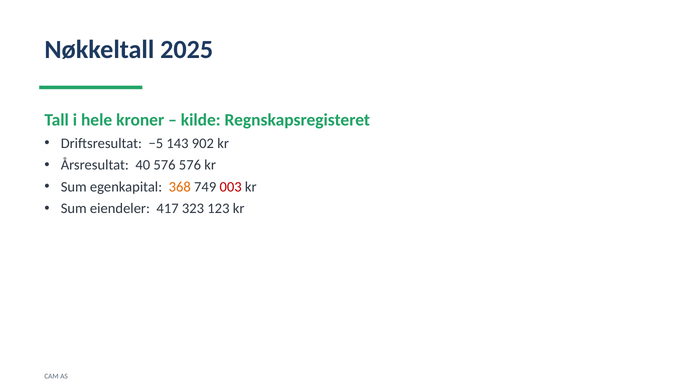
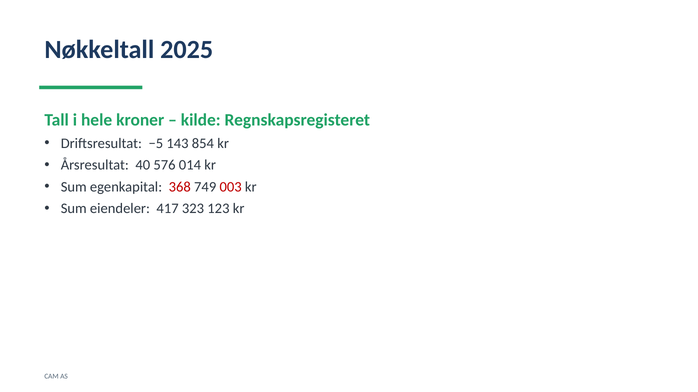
902: 902 -> 854
576 576: 576 -> 014
368 colour: orange -> red
